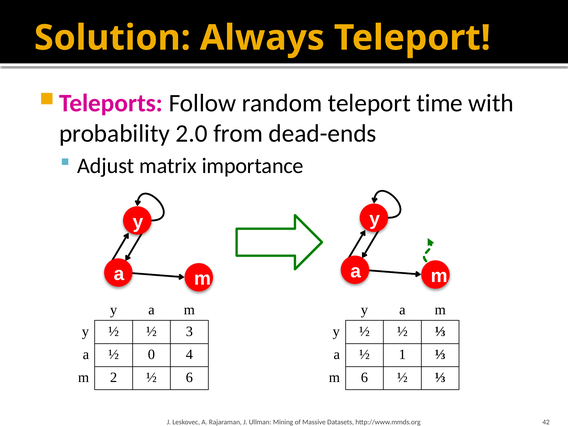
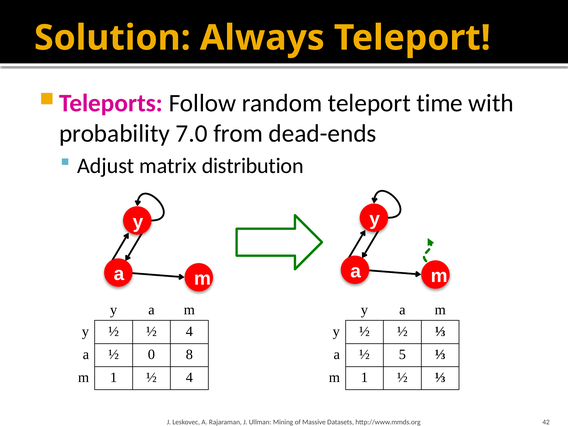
2.0: 2.0 -> 7.0
importance: importance -> distribution
½ ½ 3: 3 -> 4
4: 4 -> 8
1: 1 -> 5
2 at (114, 377): 2 -> 1
6 at (189, 377): 6 -> 4
6 at (364, 377): 6 -> 1
